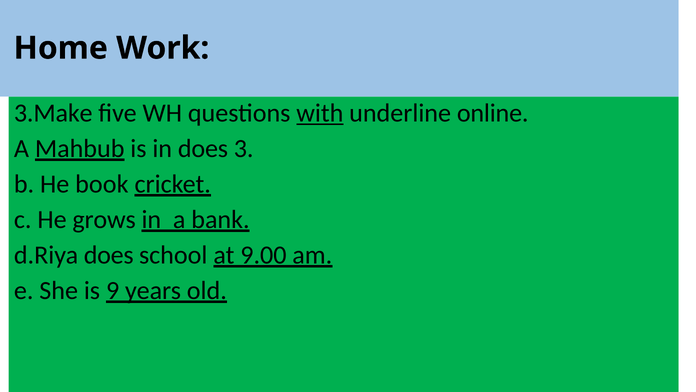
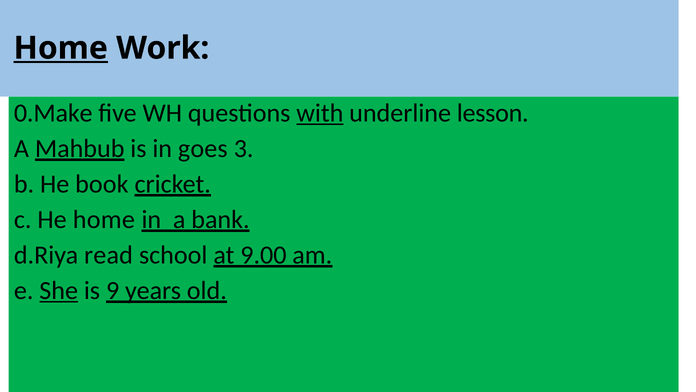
Home at (61, 48) underline: none -> present
3.Make: 3.Make -> 0.Make
online: online -> lesson
in does: does -> goes
He grows: grows -> home
d.Riya does: does -> read
She underline: none -> present
